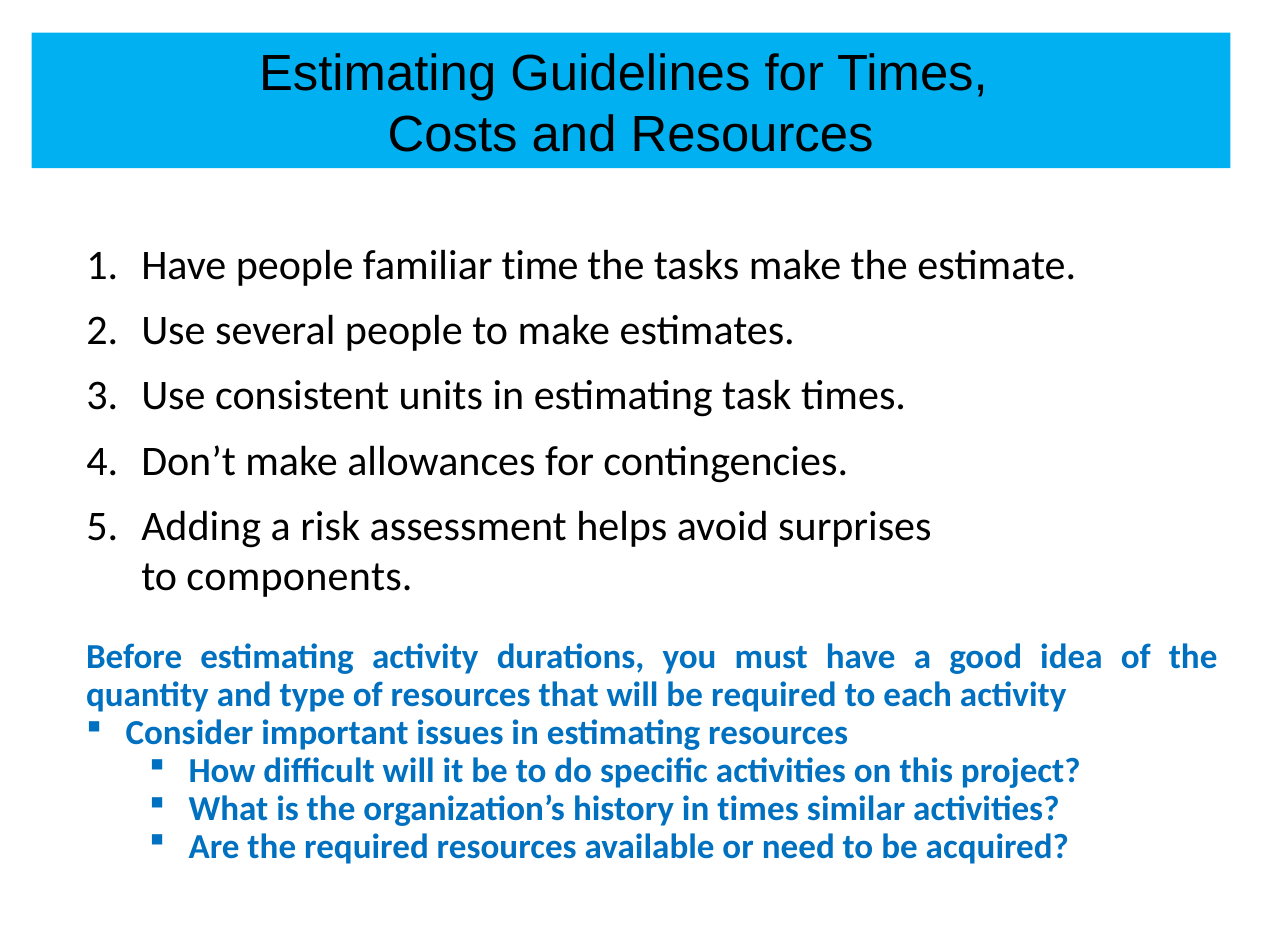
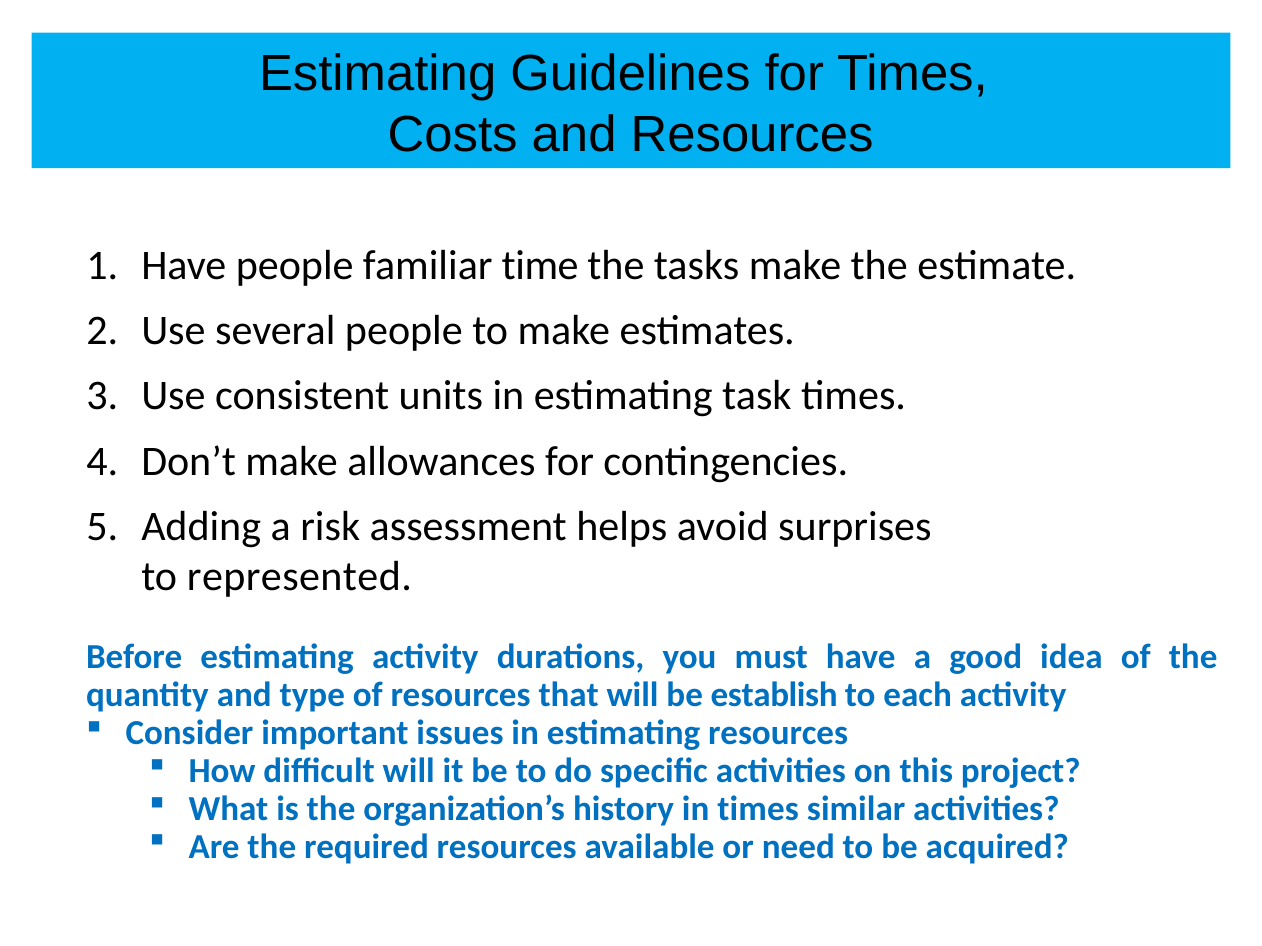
components: components -> represented
be required: required -> establish
